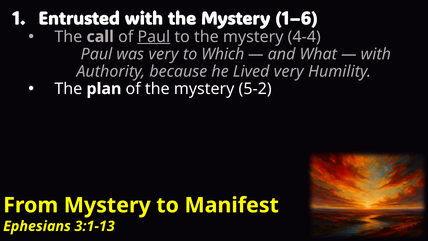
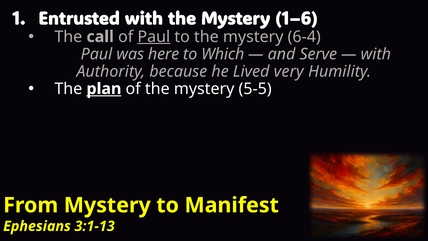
4-4: 4-4 -> 6-4
was very: very -> here
What: What -> Serve
plan underline: none -> present
5-2: 5-2 -> 5-5
